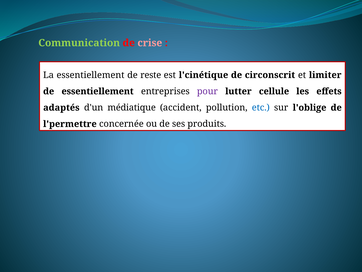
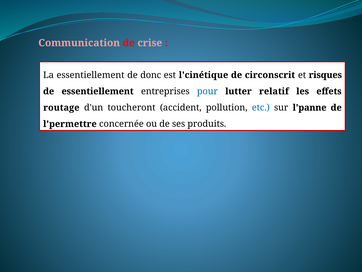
Communication colour: light green -> pink
reste: reste -> donc
limiter: limiter -> risques
pour colour: purple -> blue
cellule: cellule -> relatif
adaptés: adaptés -> routage
médiatique: médiatique -> toucheront
l'oblige: l'oblige -> l'panne
